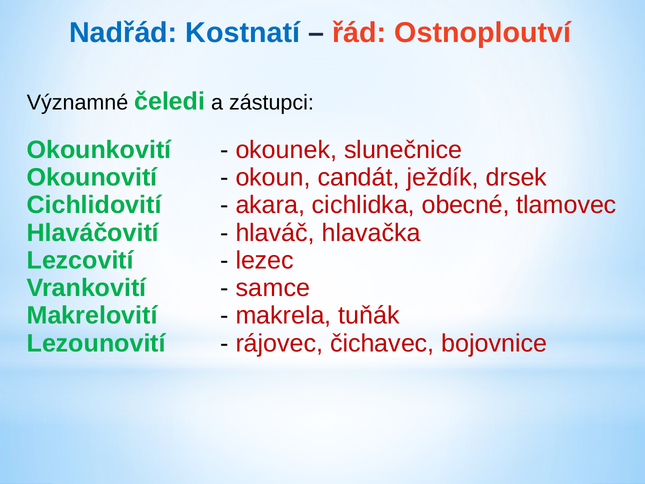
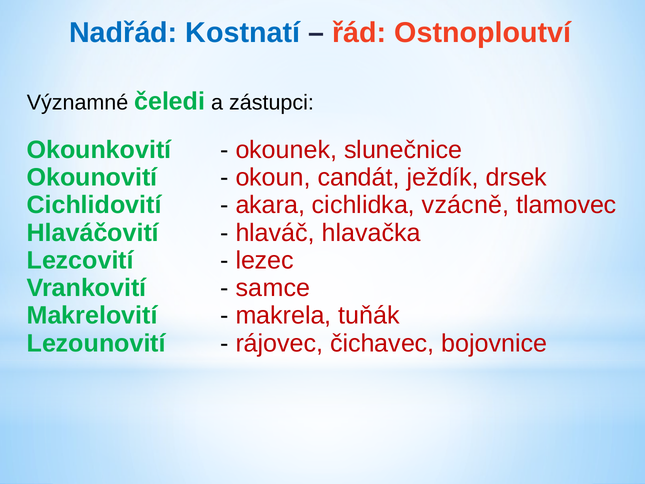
obecné: obecné -> vzácně
